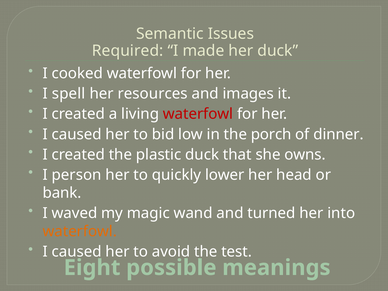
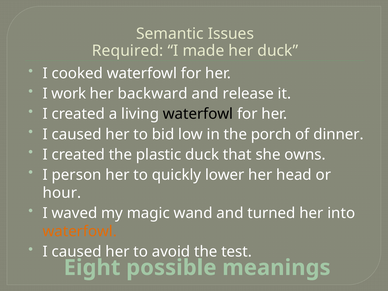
spell: spell -> work
resources: resources -> backward
images: images -> release
waterfowl at (198, 114) colour: red -> black
bank: bank -> hour
